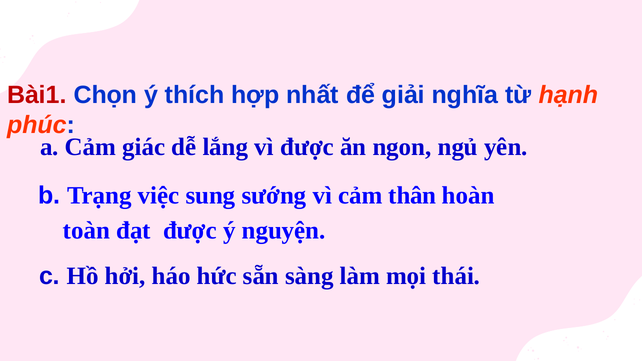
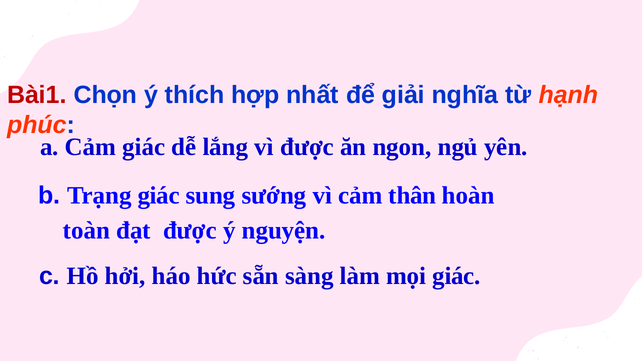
Trạng việc: việc -> giác
mọi thái: thái -> giác
